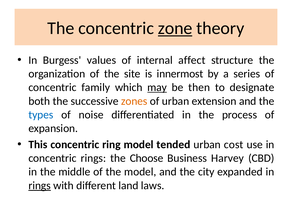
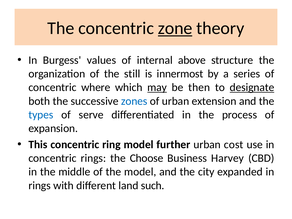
affect: affect -> above
site: site -> still
family: family -> where
designate underline: none -> present
zones colour: orange -> blue
noise: noise -> serve
tended: tended -> further
rings at (40, 185) underline: present -> none
laws: laws -> such
